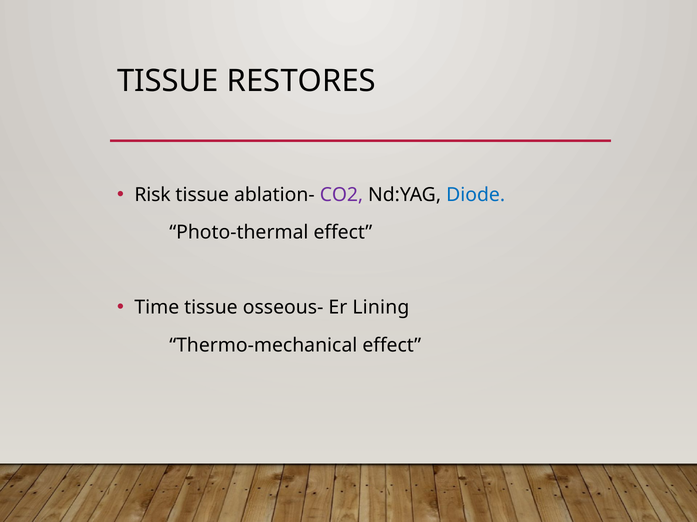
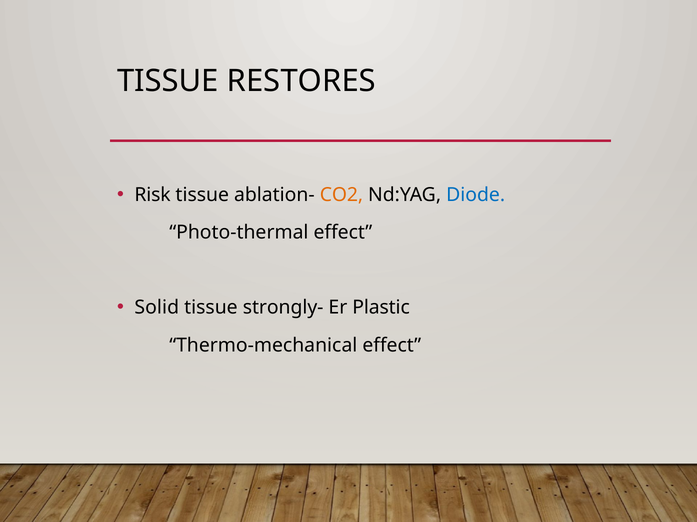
CO2 colour: purple -> orange
Time: Time -> Solid
osseous-: osseous- -> strongly-
Lining: Lining -> Plastic
